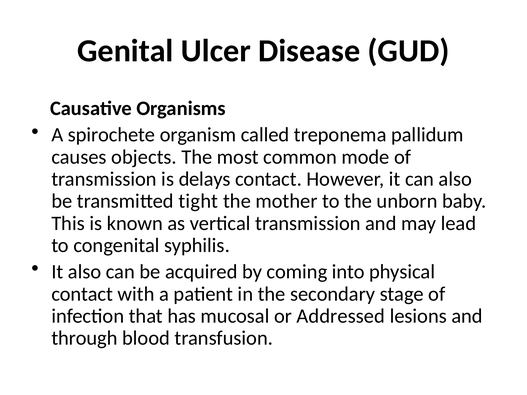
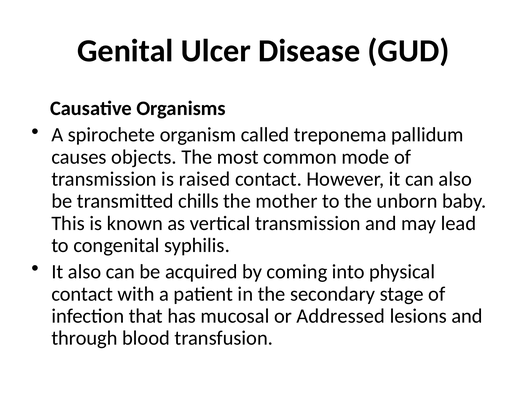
delays: delays -> raised
tight: tight -> chills
